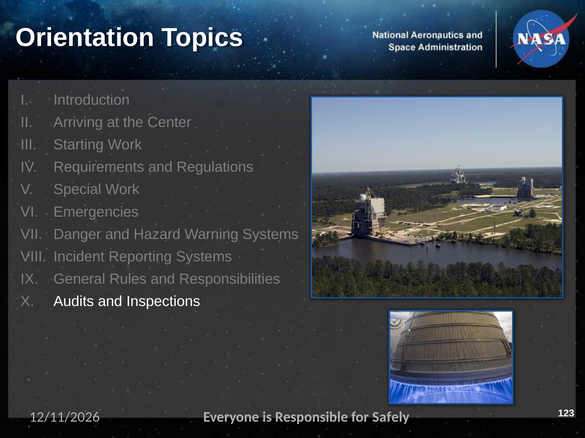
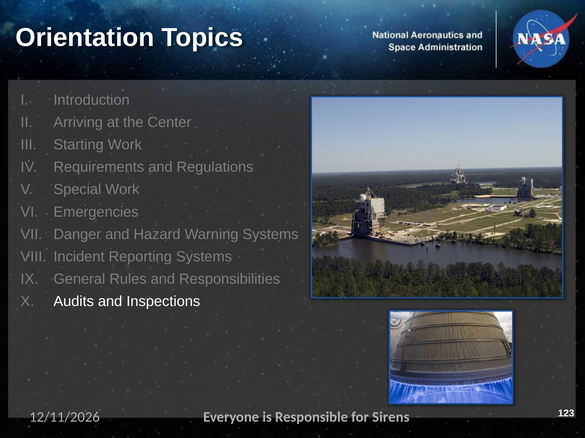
Safely: Safely -> Sirens
